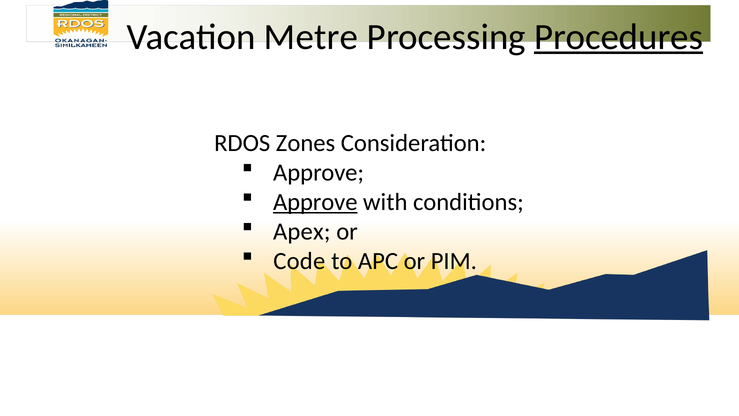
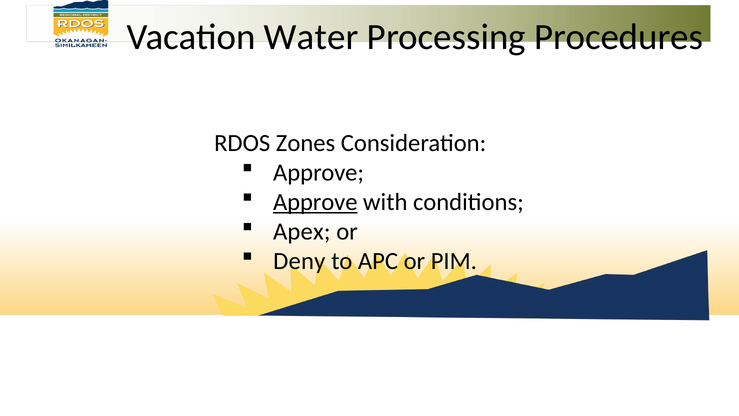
Metre: Metre -> Water
Procedures underline: present -> none
Code: Code -> Deny
